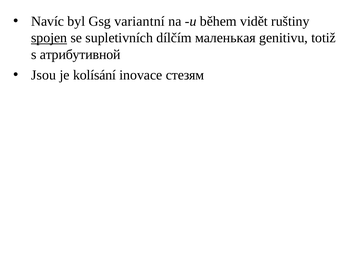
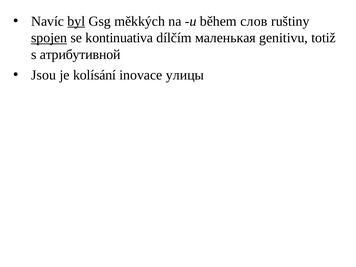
byl underline: none -> present
variantní: variantní -> měkkých
vidět: vidět -> слов
supletivních: supletivních -> kontinuativa
стезям: стезям -> улицы
